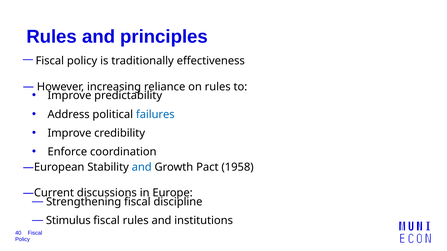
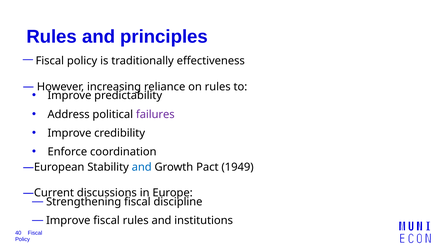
failures colour: blue -> purple
1958: 1958 -> 1949
Stimulus at (68, 221): Stimulus -> Improve
